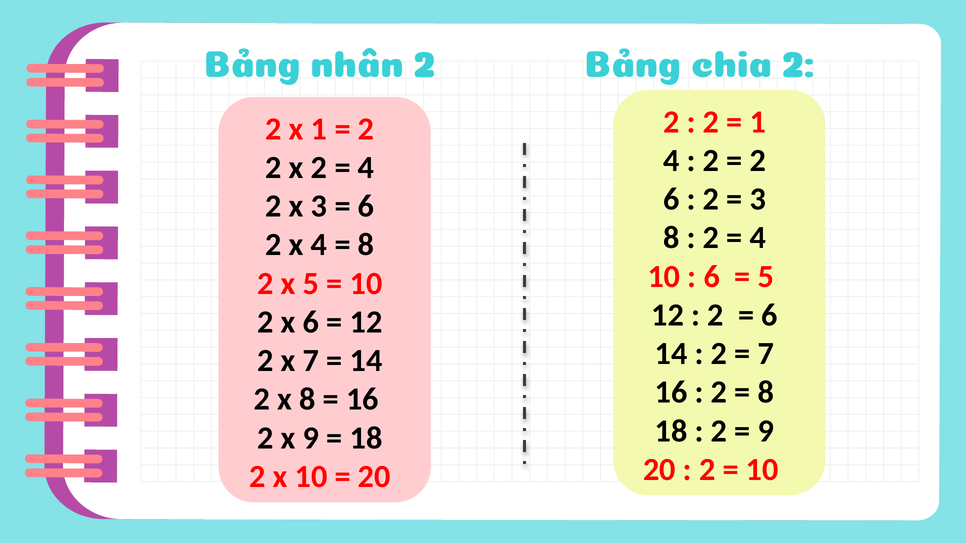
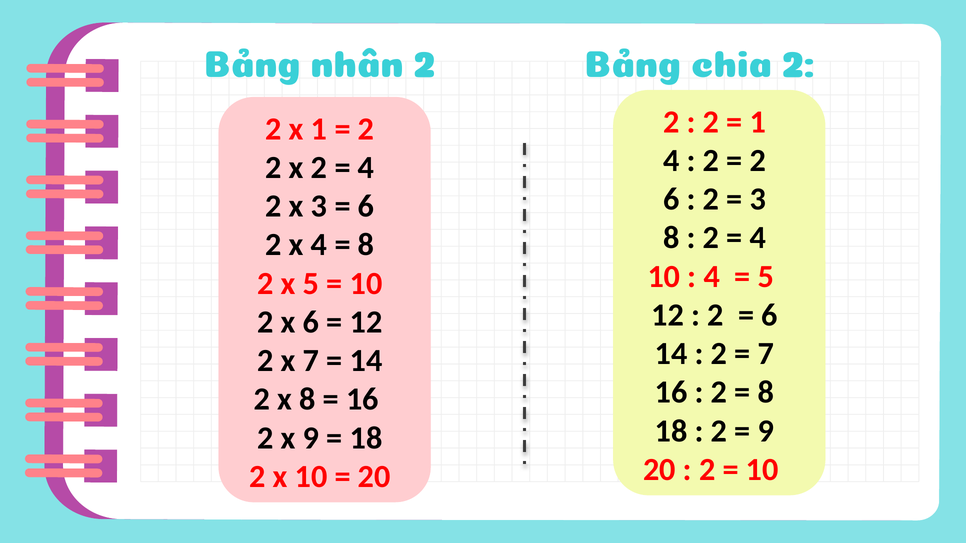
6 at (712, 277): 6 -> 4
